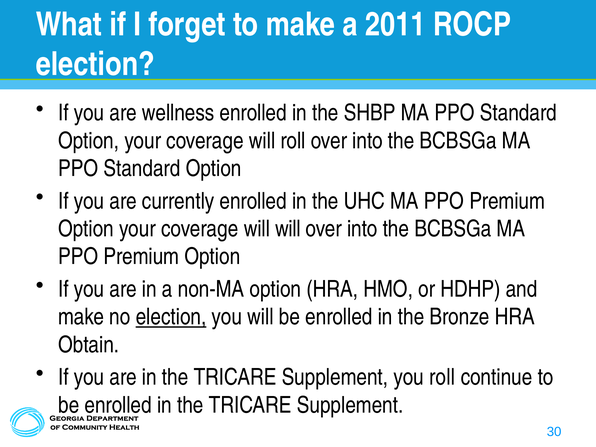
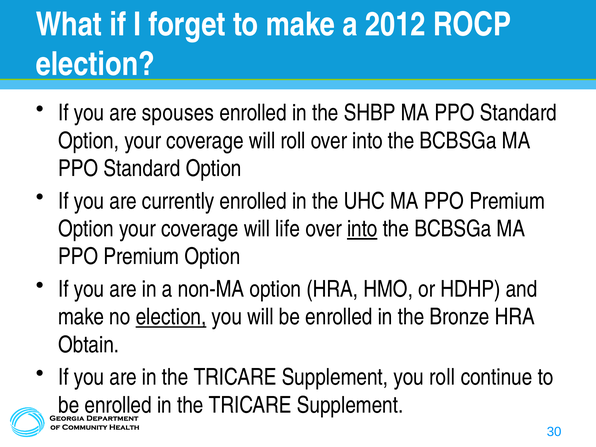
2011: 2011 -> 2012
wellness: wellness -> spouses
will will: will -> life
into at (362, 229) underline: none -> present
